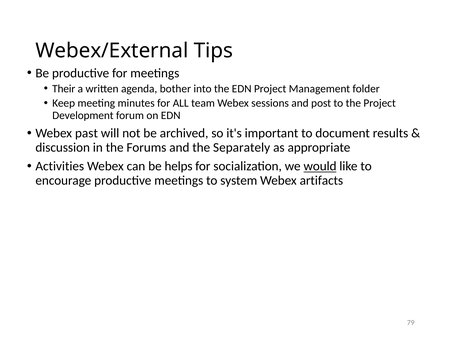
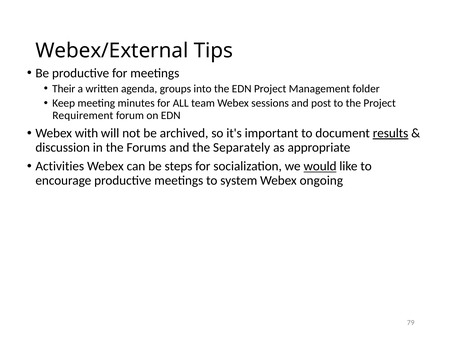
bother: bother -> groups
Development: Development -> Requirement
past: past -> with
results underline: none -> present
helps: helps -> steps
artifacts: artifacts -> ongoing
